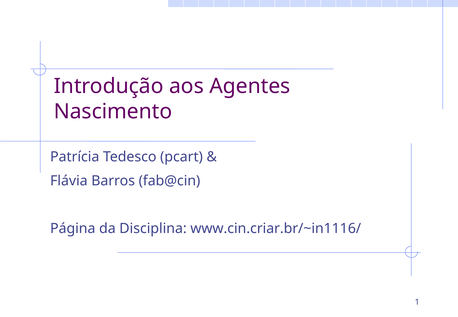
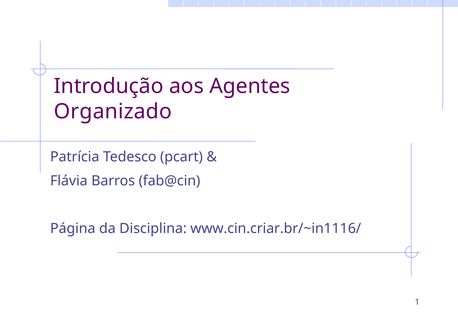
Nascimento: Nascimento -> Organizado
